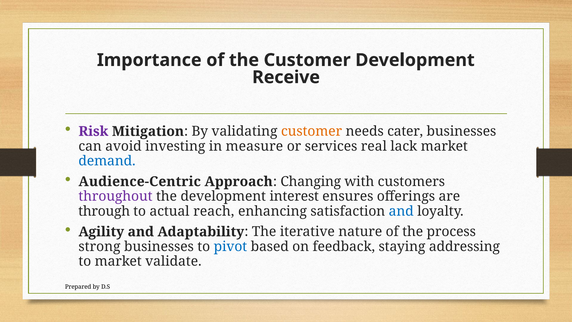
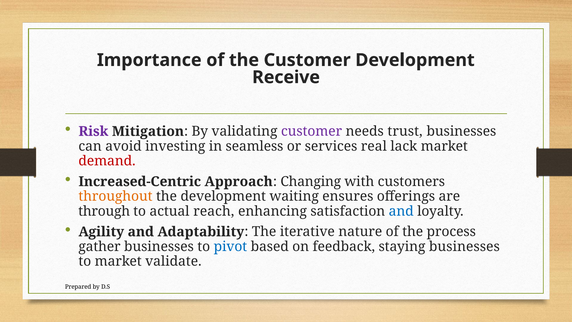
customer at (312, 131) colour: orange -> purple
cater: cater -> trust
measure: measure -> seamless
demand colour: blue -> red
Audience-Centric: Audience-Centric -> Increased-Centric
throughout colour: purple -> orange
interest: interest -> waiting
strong: strong -> gather
staying addressing: addressing -> businesses
